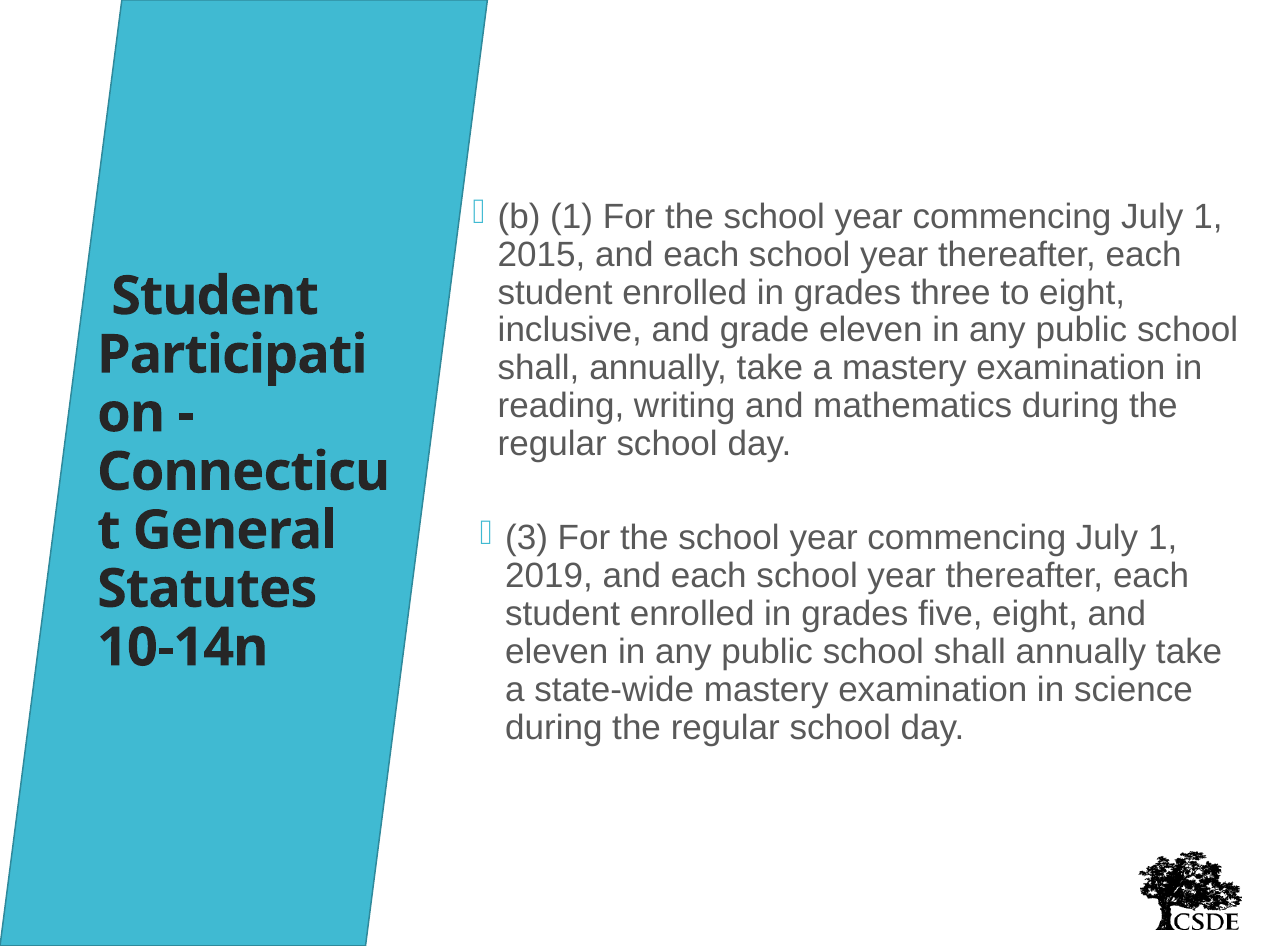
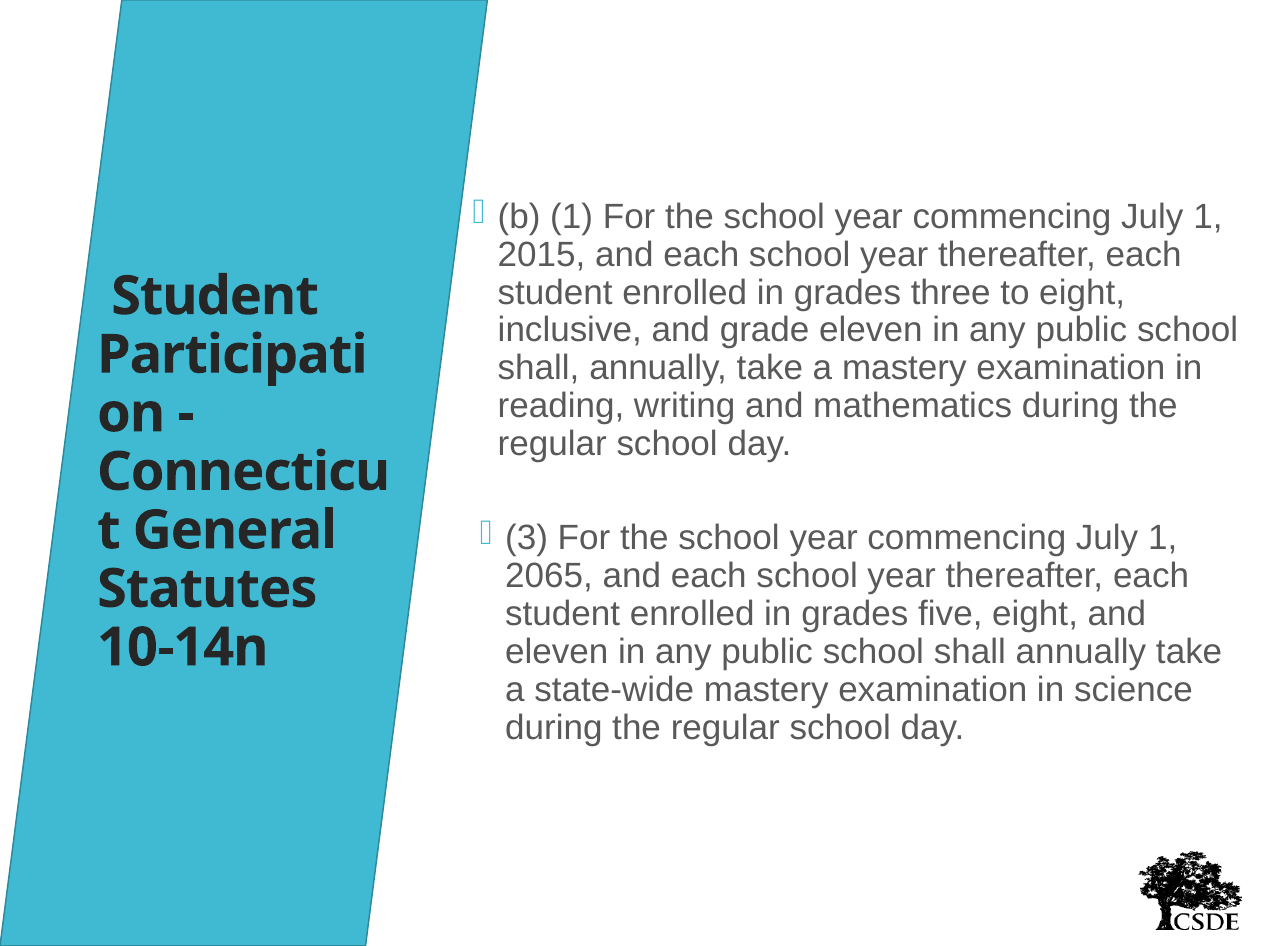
2019: 2019 -> 2065
